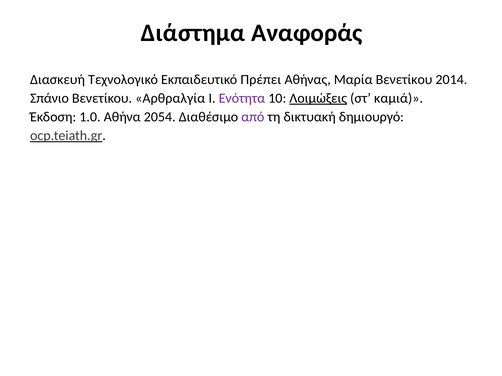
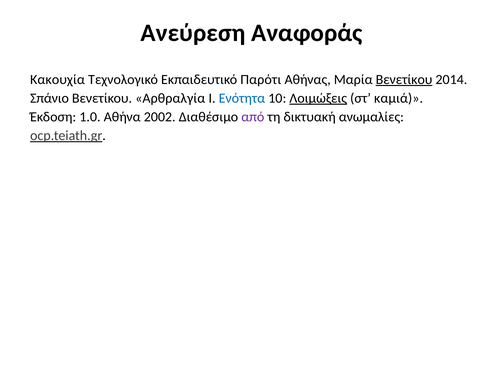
Διάστημα: Διάστημα -> Ανεύρεση
Διασκευή: Διασκευή -> Κακουχία
Πρέπει: Πρέπει -> Παρότι
Βενετίκου at (404, 80) underline: none -> present
Ενότητα colour: purple -> blue
2054: 2054 -> 2002
δημιουργό: δημιουργό -> ανωμαλίες
